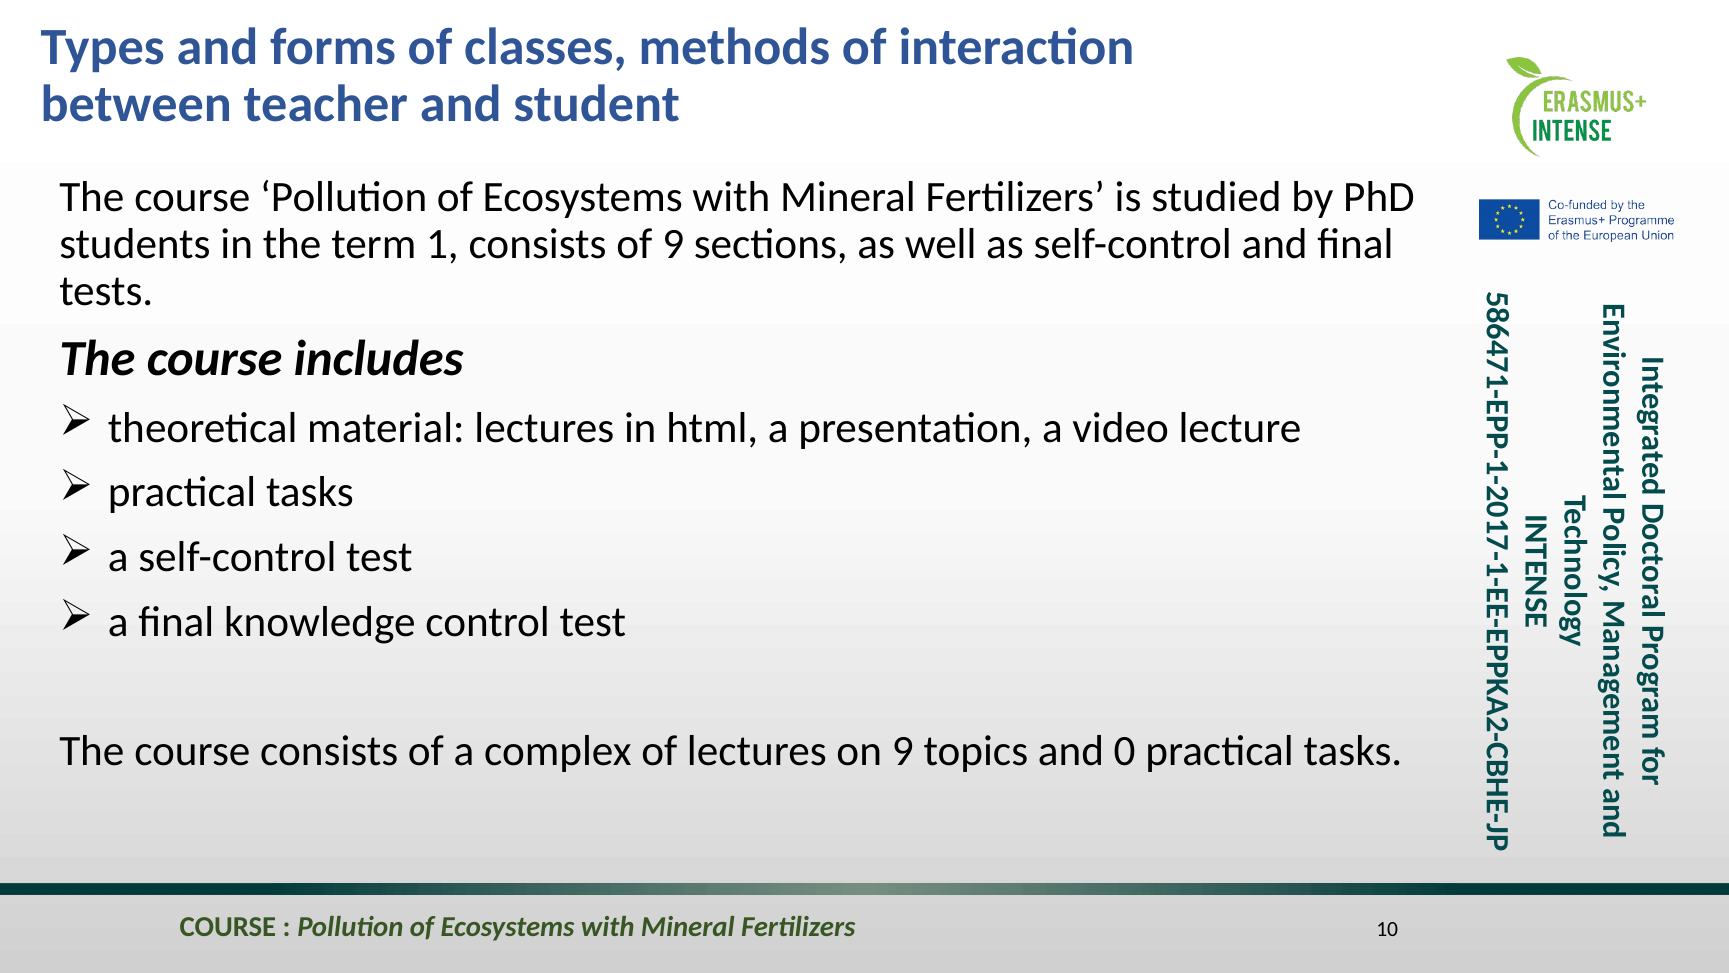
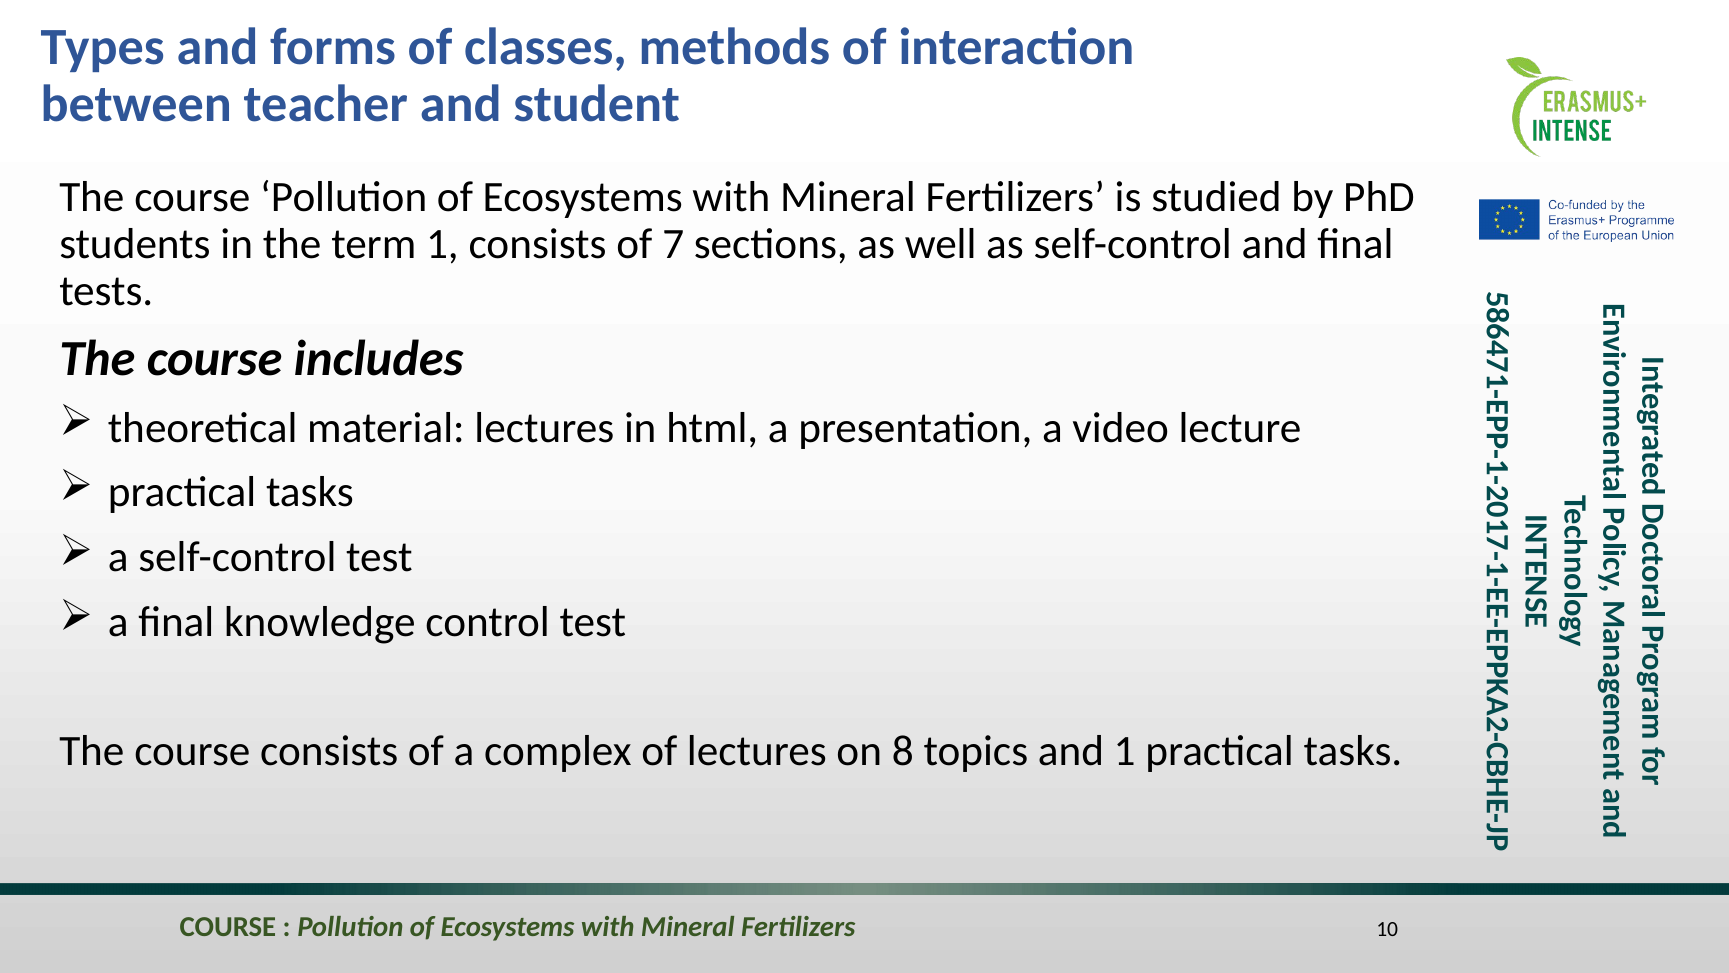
of 9: 9 -> 7
on 9: 9 -> 8
and 0: 0 -> 1
